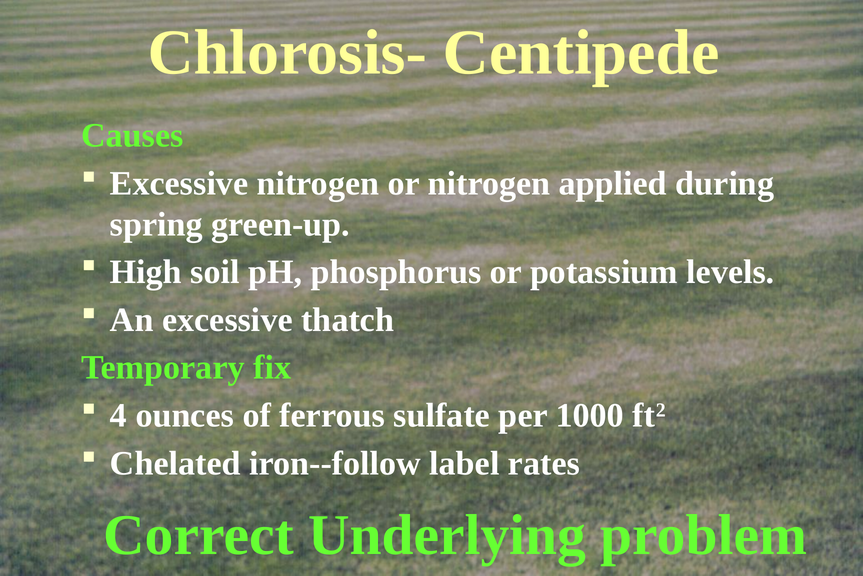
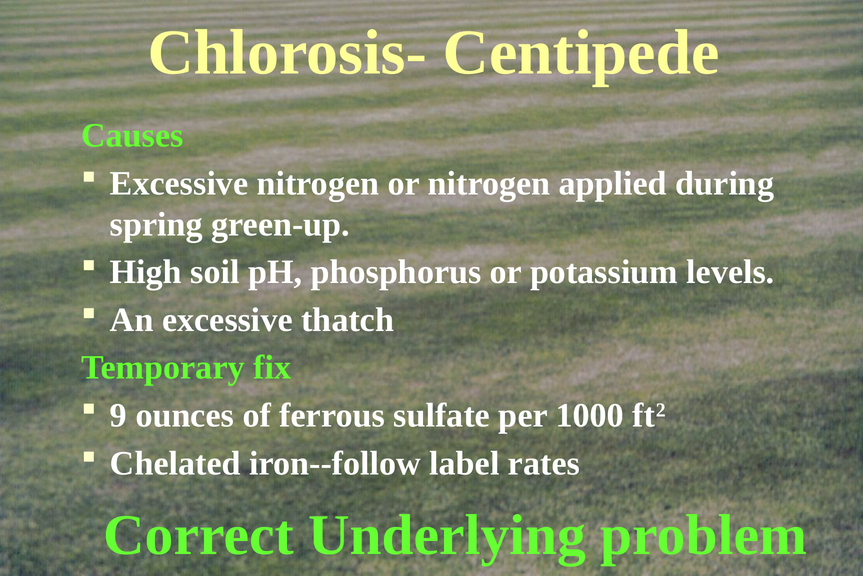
4: 4 -> 9
